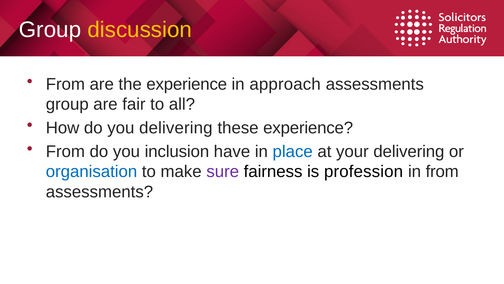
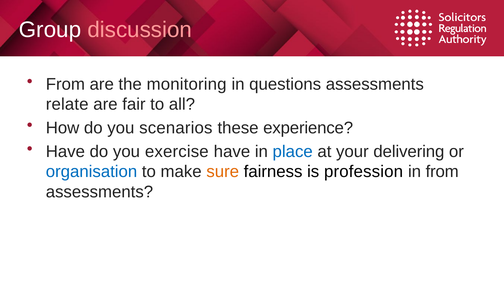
discussion colour: yellow -> pink
the experience: experience -> monitoring
approach: approach -> questions
group at (67, 104): group -> relate
you delivering: delivering -> scenarios
From at (65, 151): From -> Have
inclusion: inclusion -> exercise
sure colour: purple -> orange
